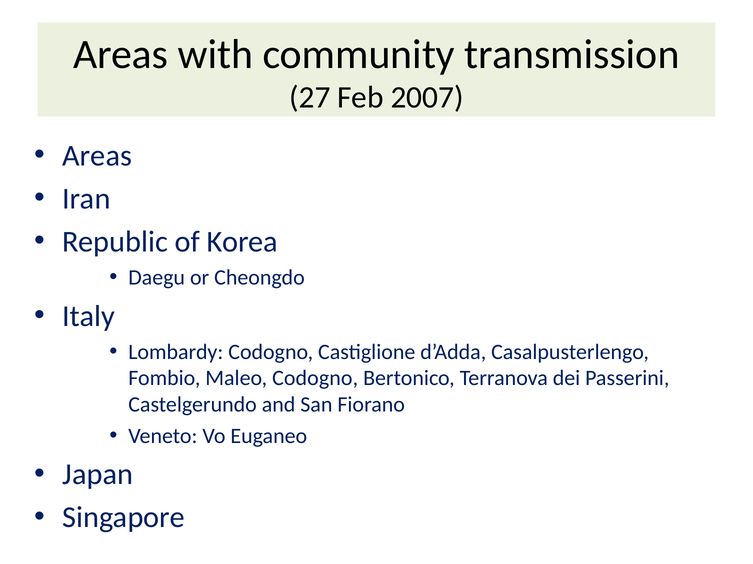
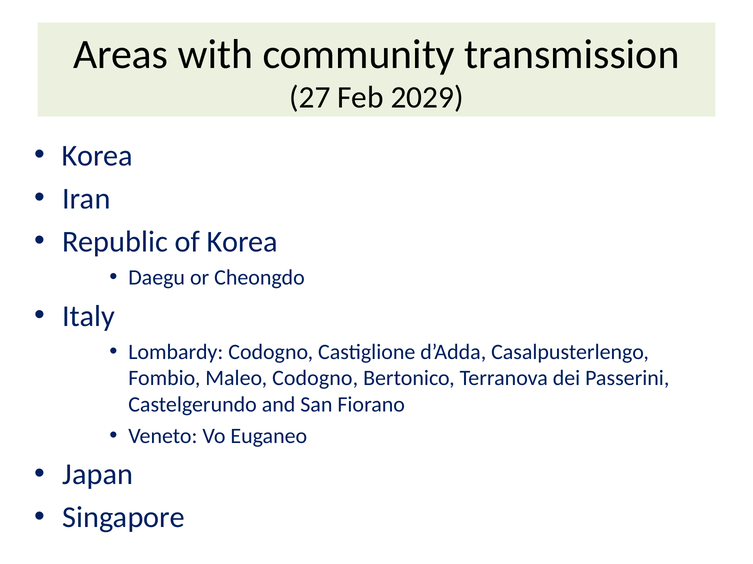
2007: 2007 -> 2029
Areas at (97, 156): Areas -> Korea
